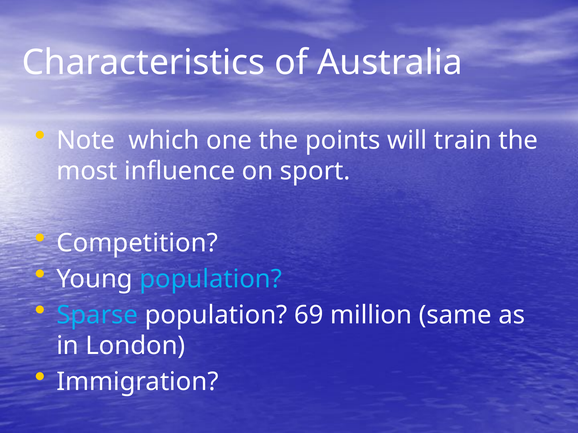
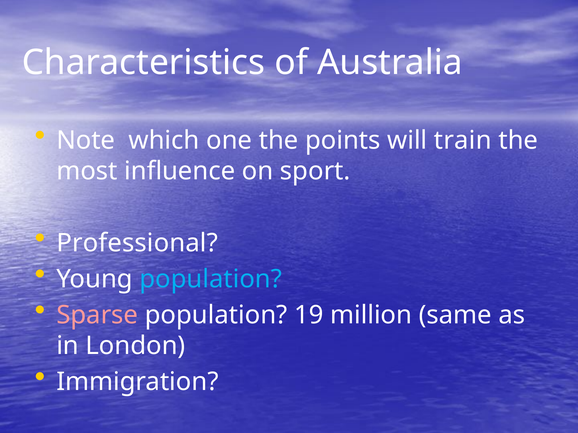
Competition: Competition -> Professional
Sparse colour: light blue -> pink
69: 69 -> 19
